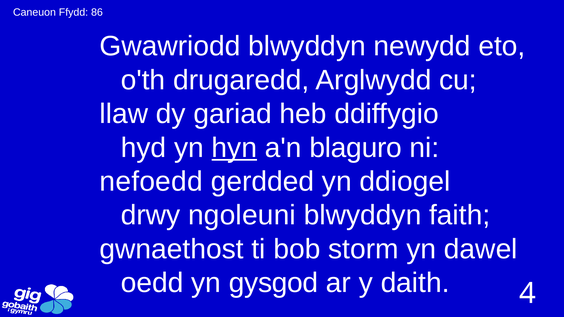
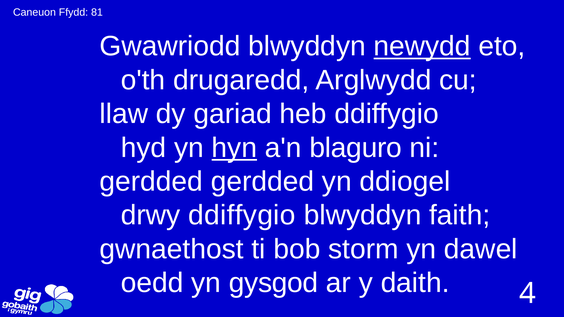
86: 86 -> 81
newydd underline: none -> present
nefoedd at (151, 182): nefoedd -> gerdded
drwy ngoleuni: ngoleuni -> ddiffygio
